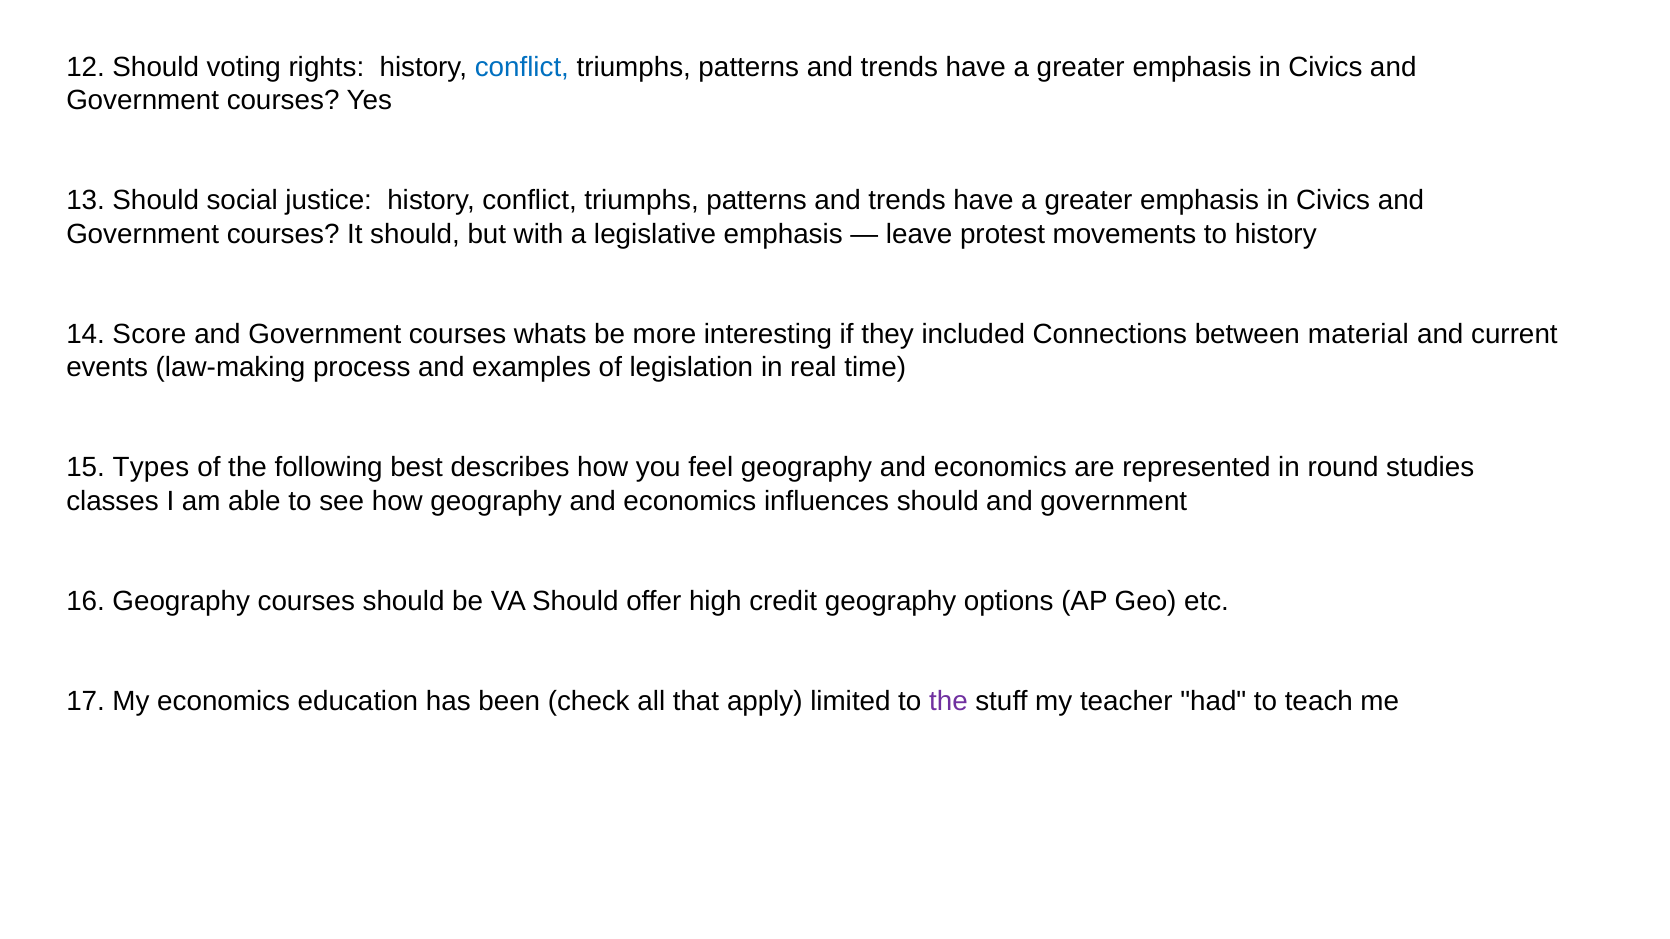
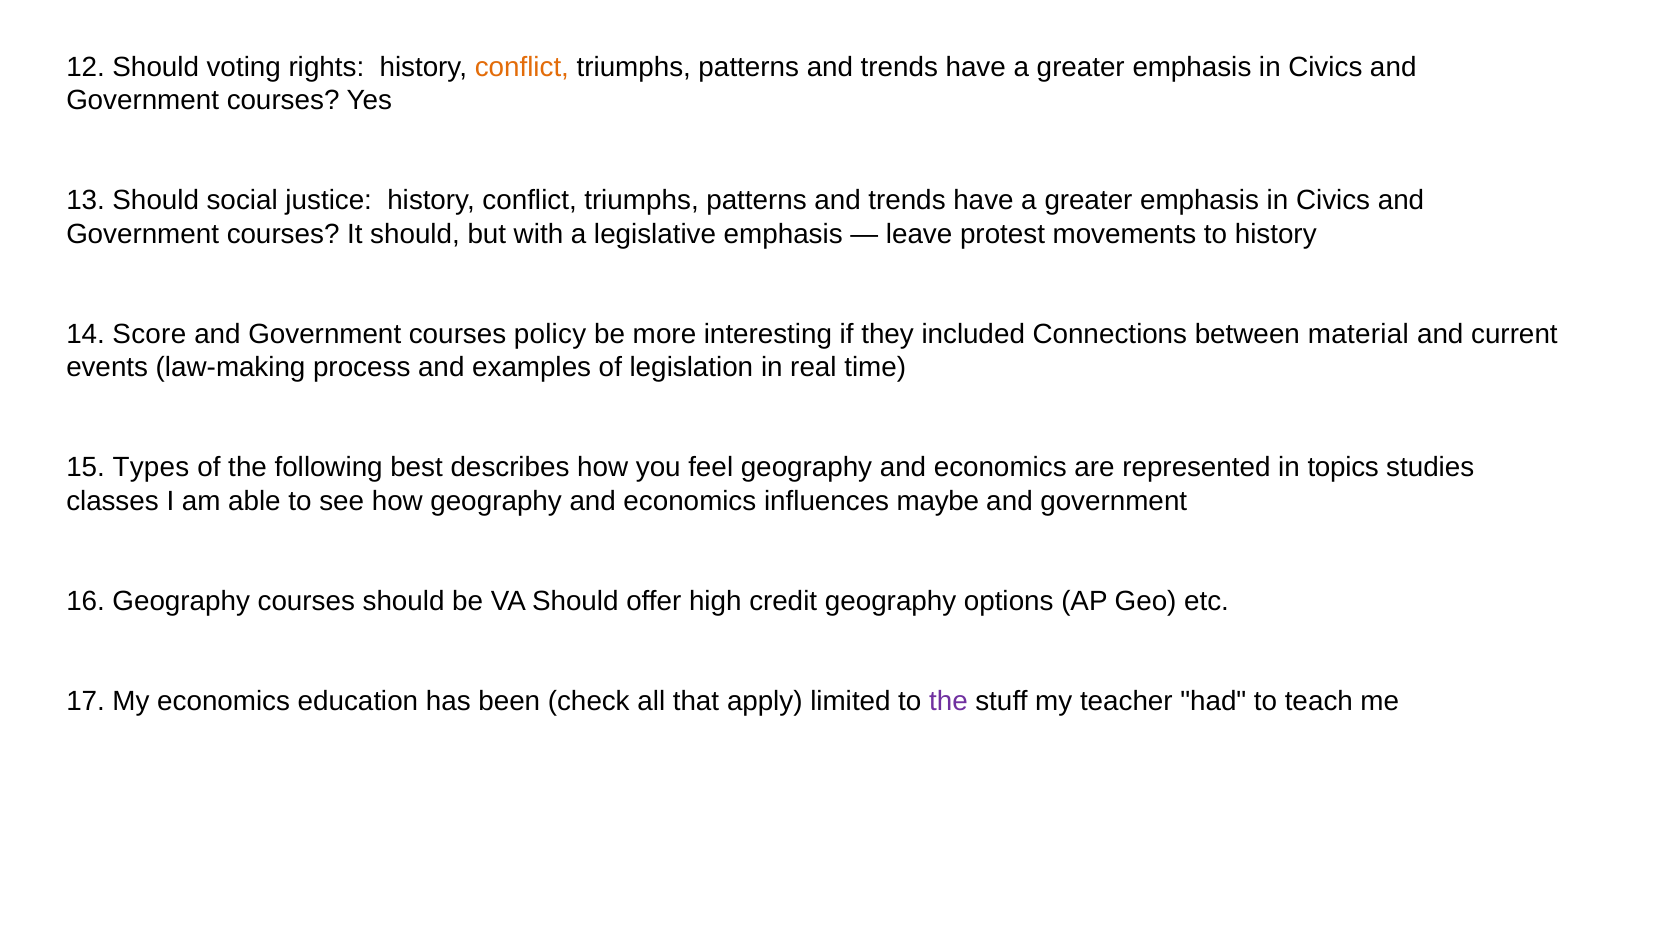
conflict at (522, 67) colour: blue -> orange
whats: whats -> policy
round: round -> topics
influences should: should -> maybe
